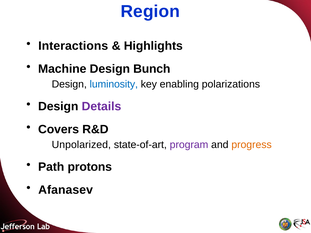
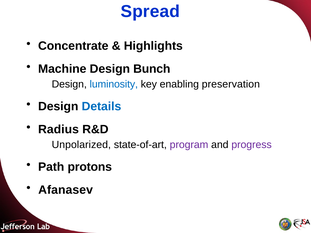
Region: Region -> Spread
Interactions: Interactions -> Concentrate
polarizations: polarizations -> preservation
Details colour: purple -> blue
Covers: Covers -> Radius
progress colour: orange -> purple
